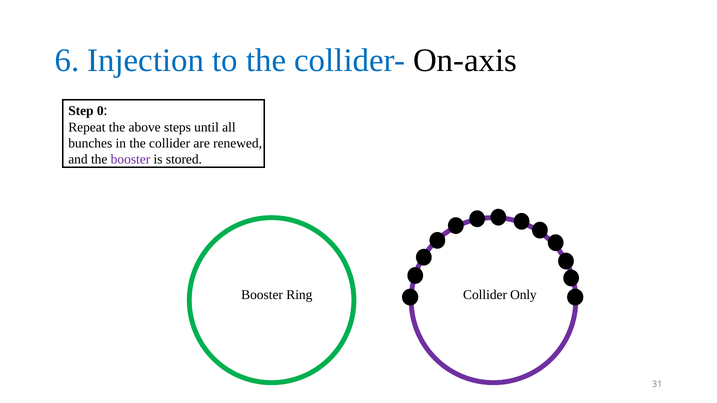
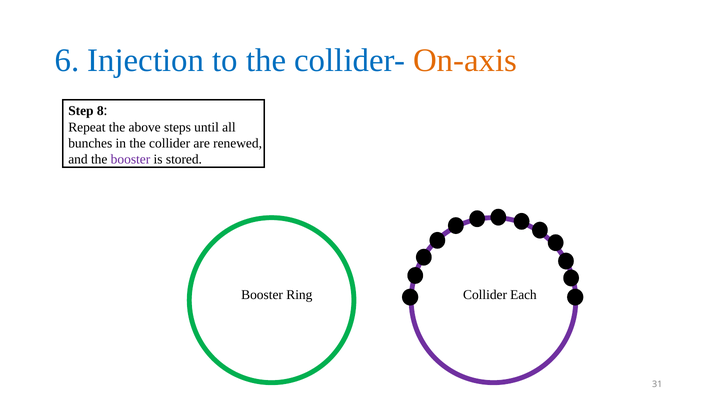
On-axis colour: black -> orange
0: 0 -> 8
Only: Only -> Each
